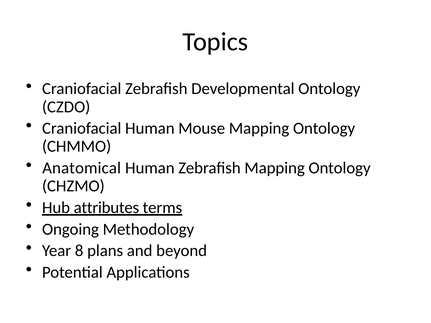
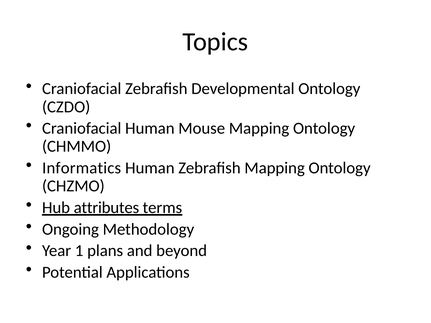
Anatomical: Anatomical -> Informatics
8: 8 -> 1
